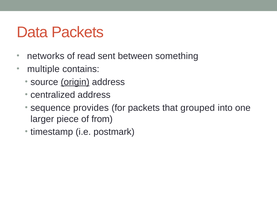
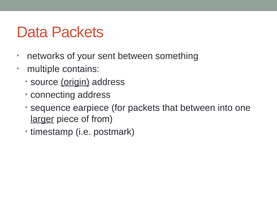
read: read -> your
centralized: centralized -> connecting
provides: provides -> earpiece
that grouped: grouped -> between
larger underline: none -> present
